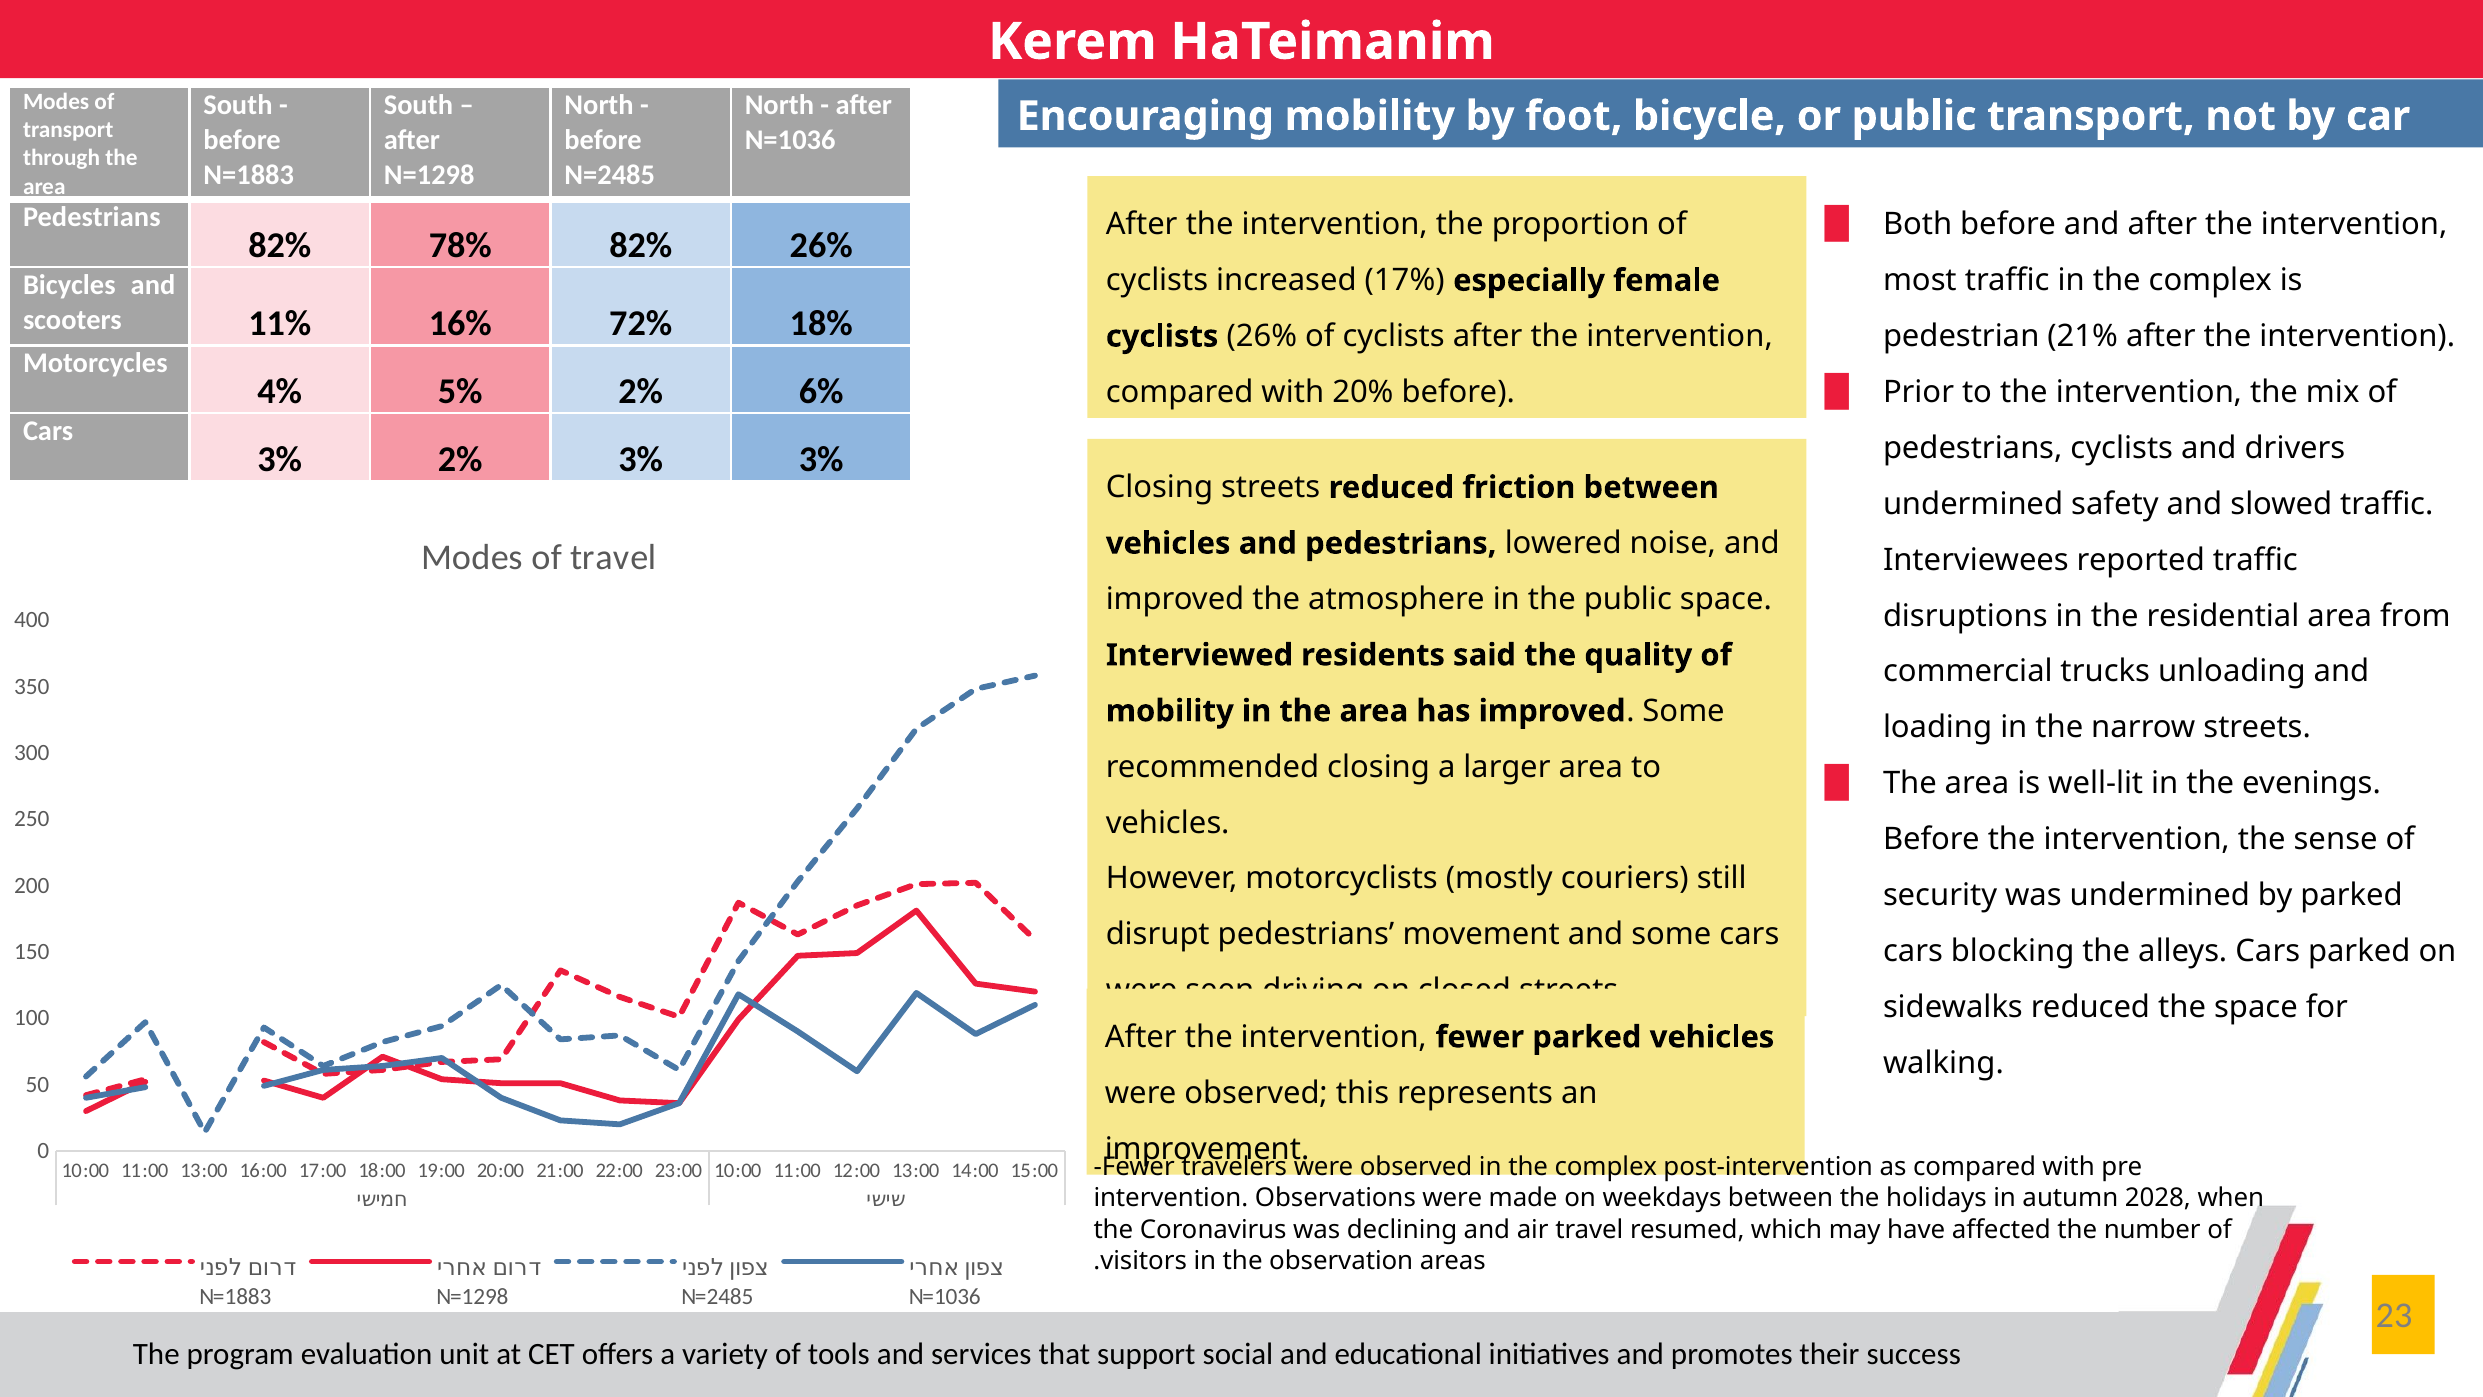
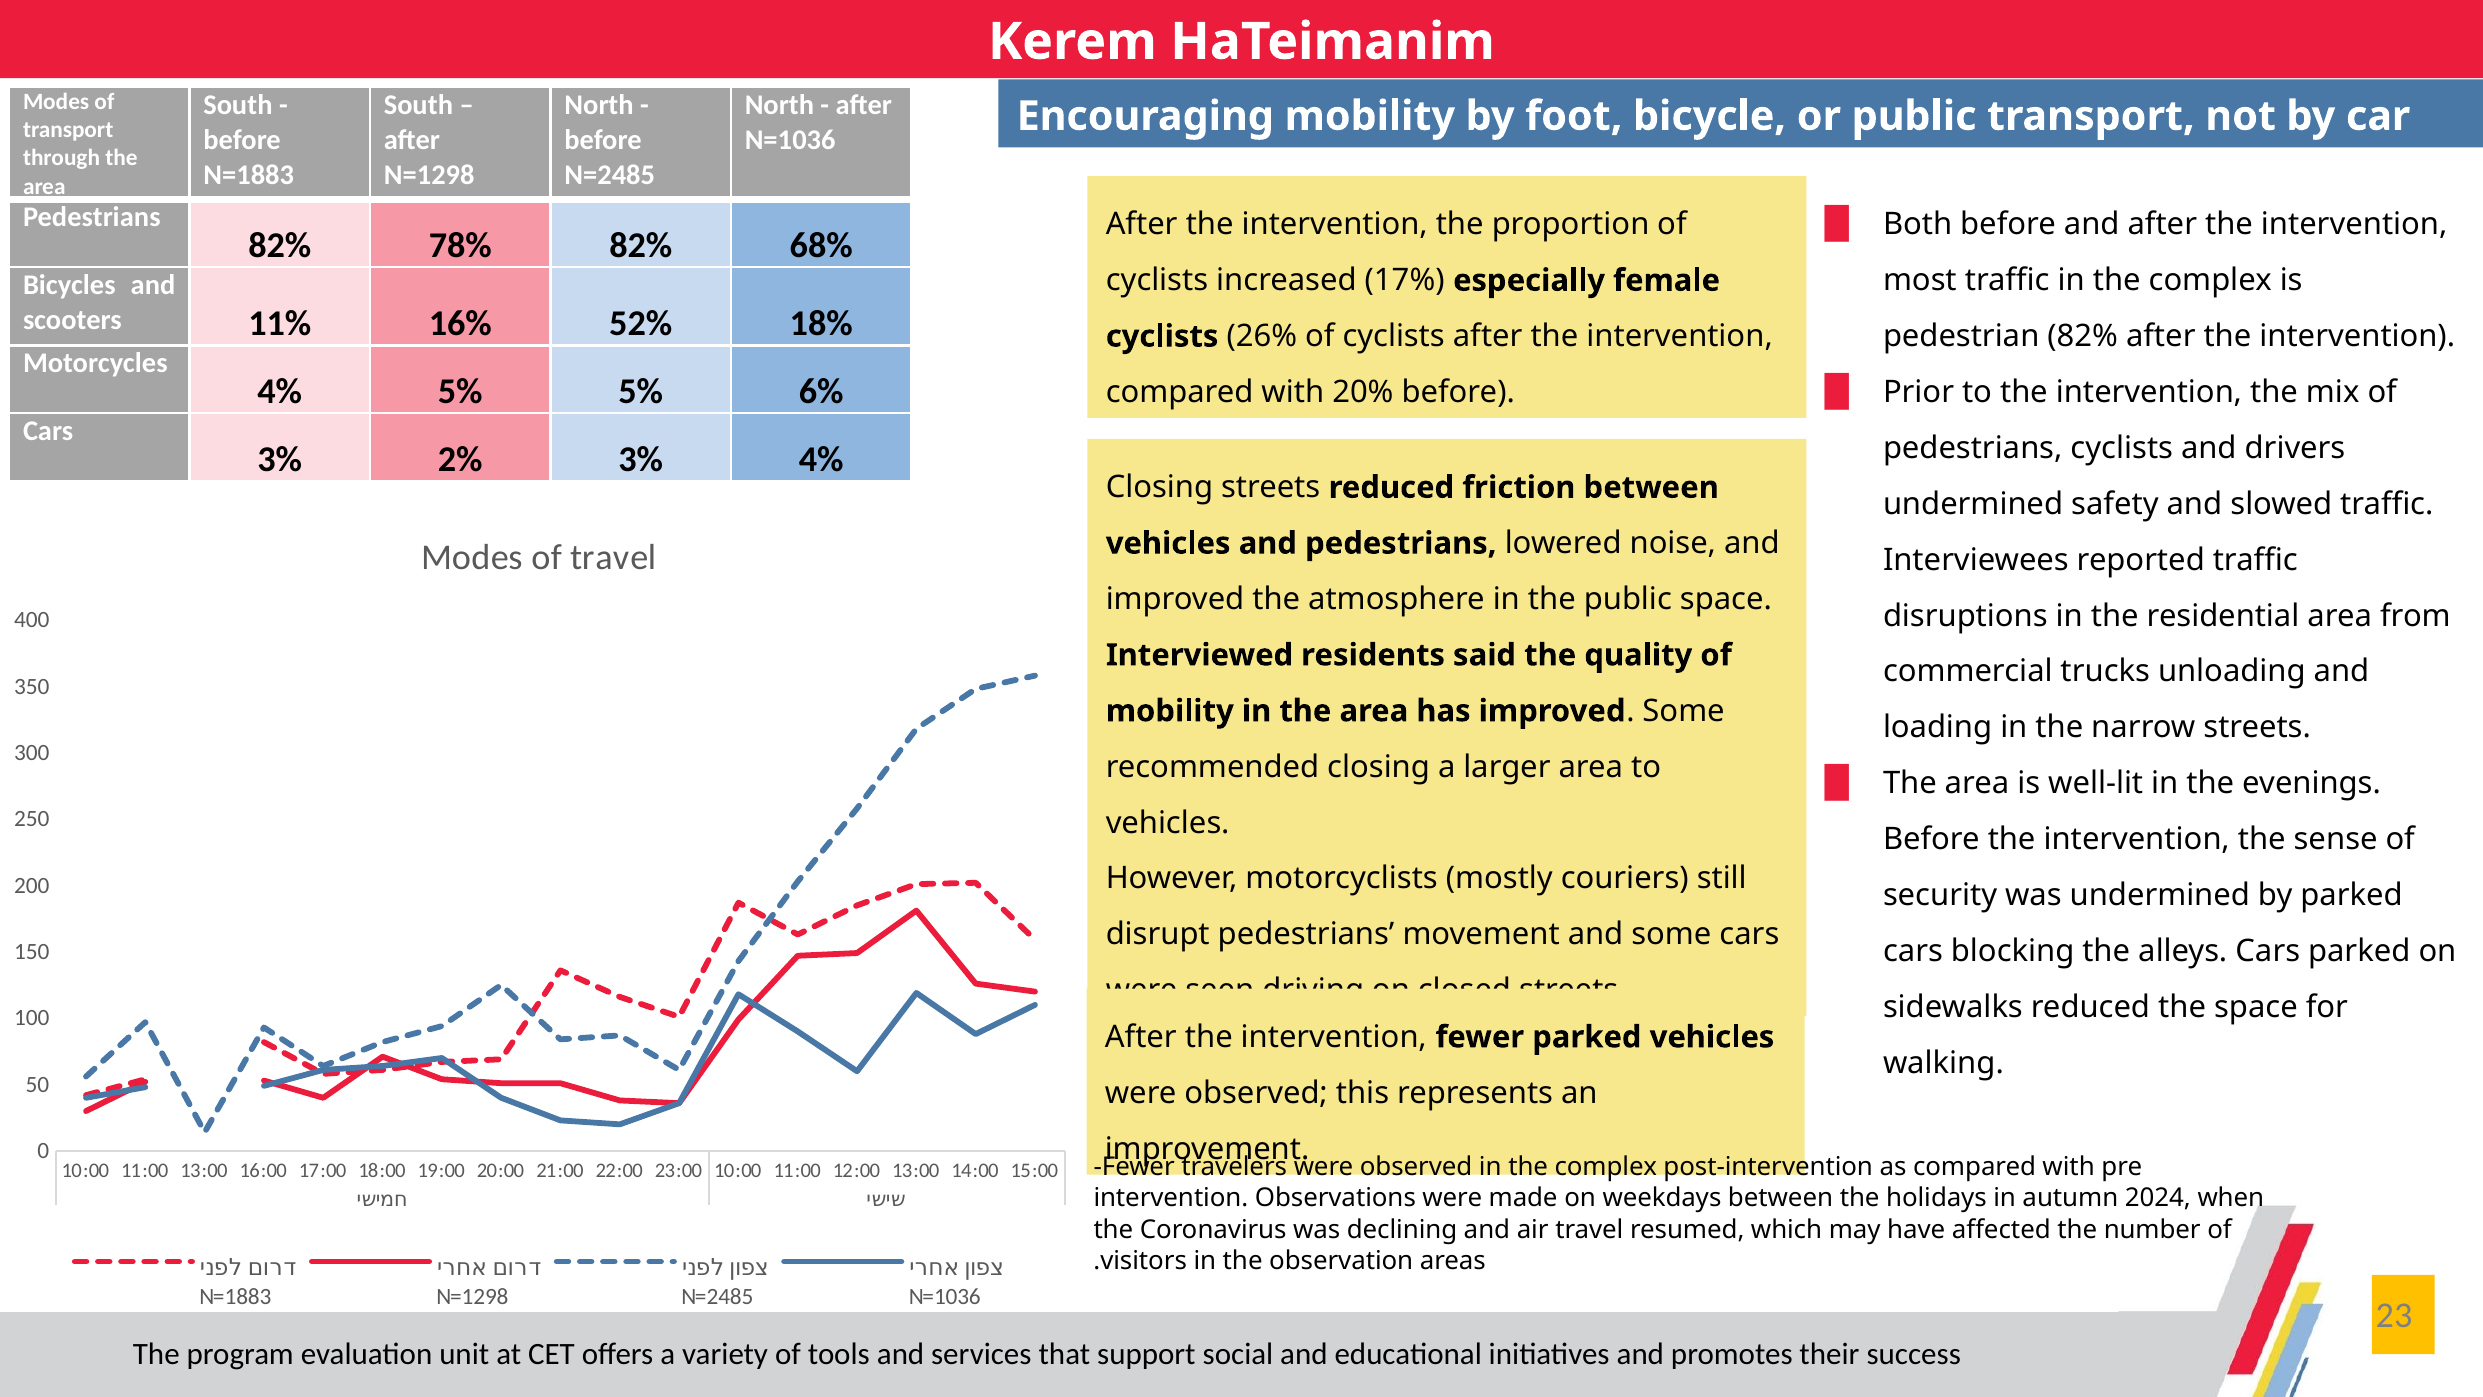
82% 26%: 26% -> 68%
72%: 72% -> 52%
pedestrian 21%: 21% -> 82%
5% 2%: 2% -> 5%
3% 3%: 3% -> 4%
2028: 2028 -> 2024
